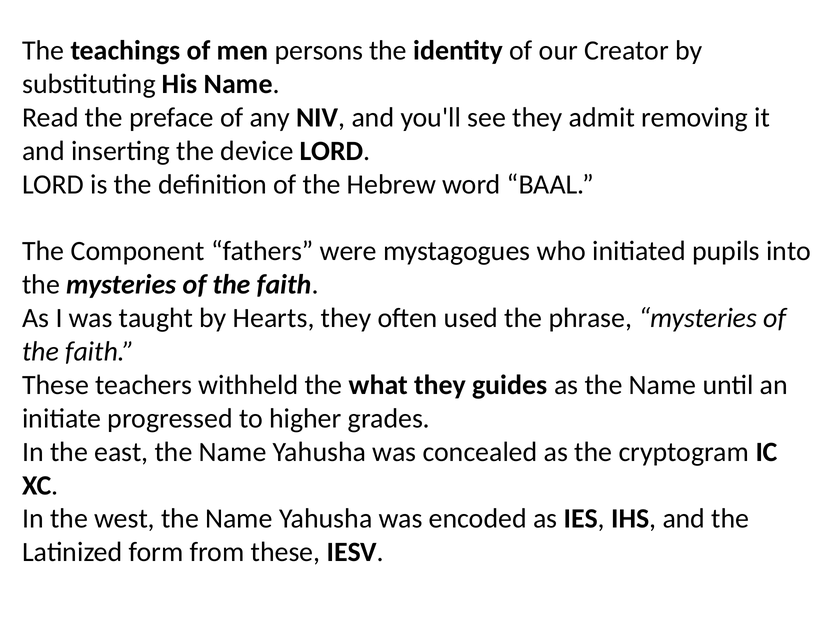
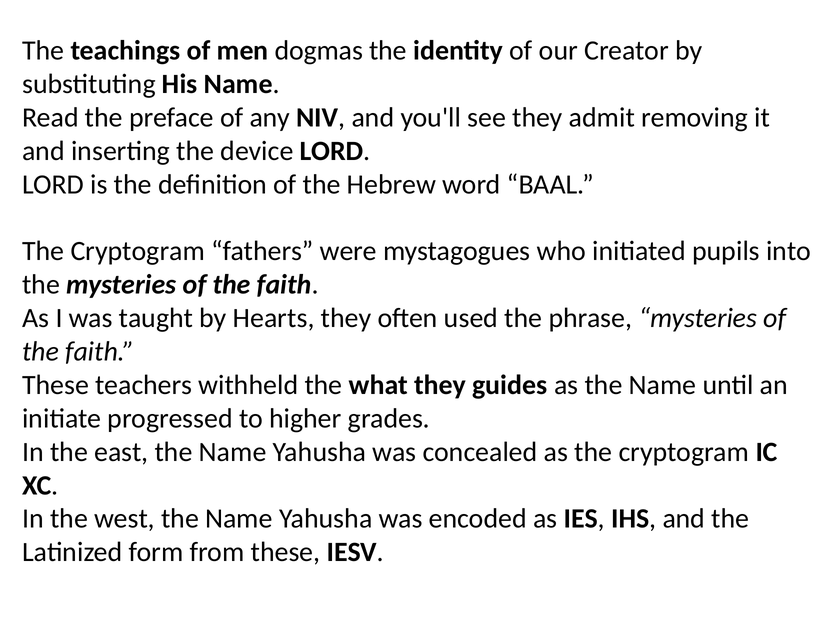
persons: persons -> dogmas
Component at (138, 252): Component -> Cryptogram
